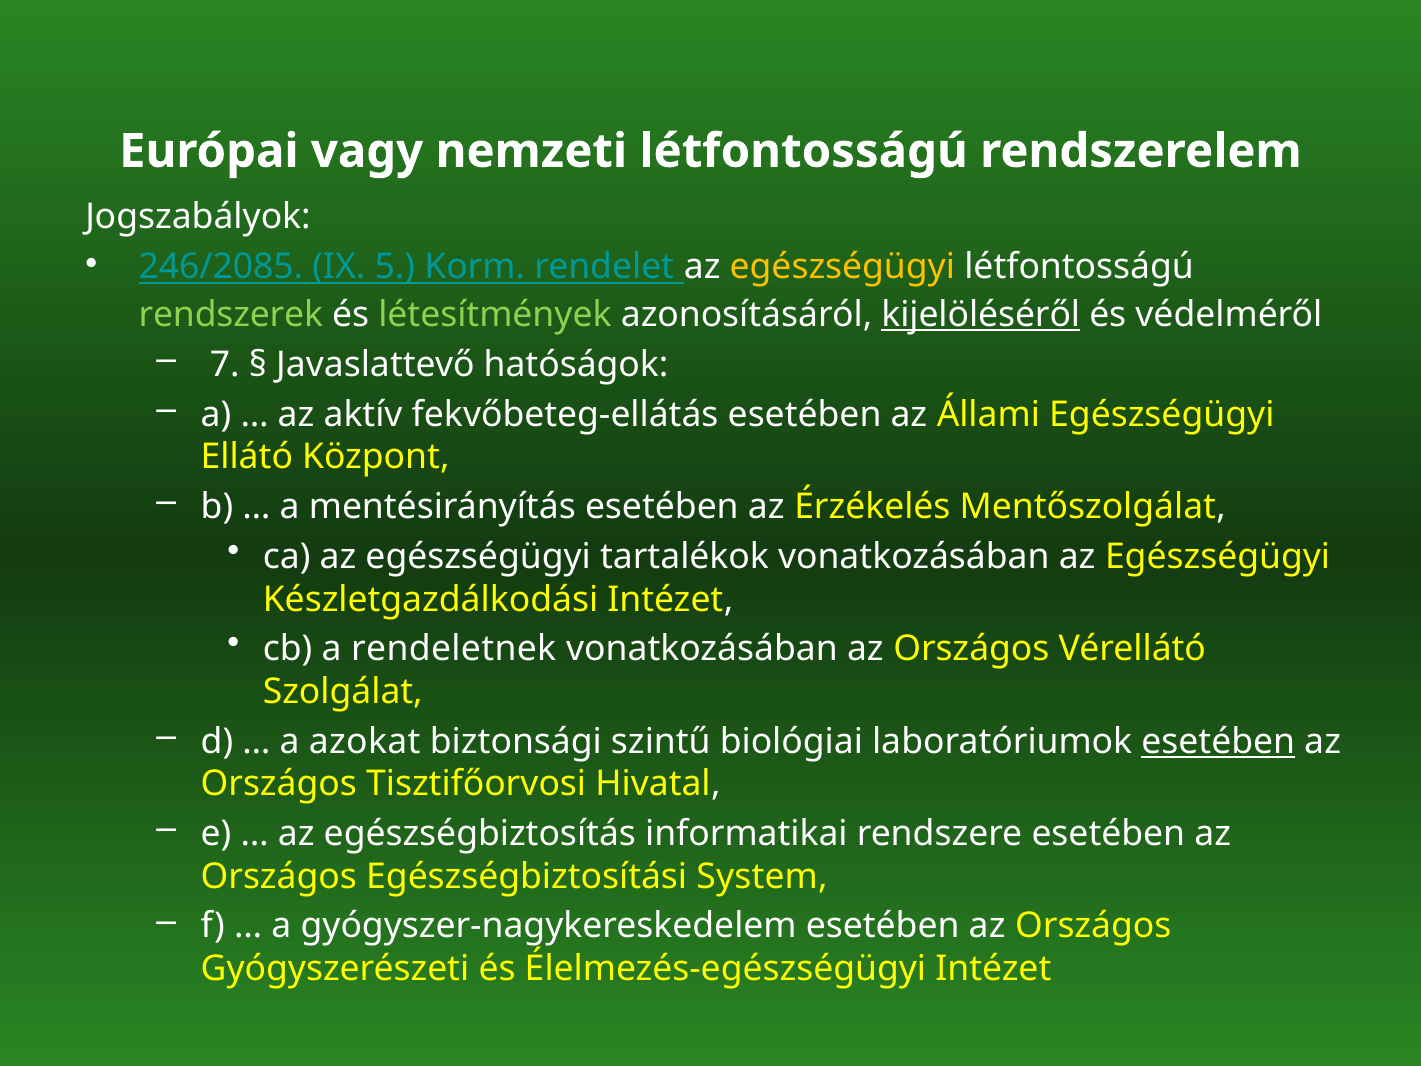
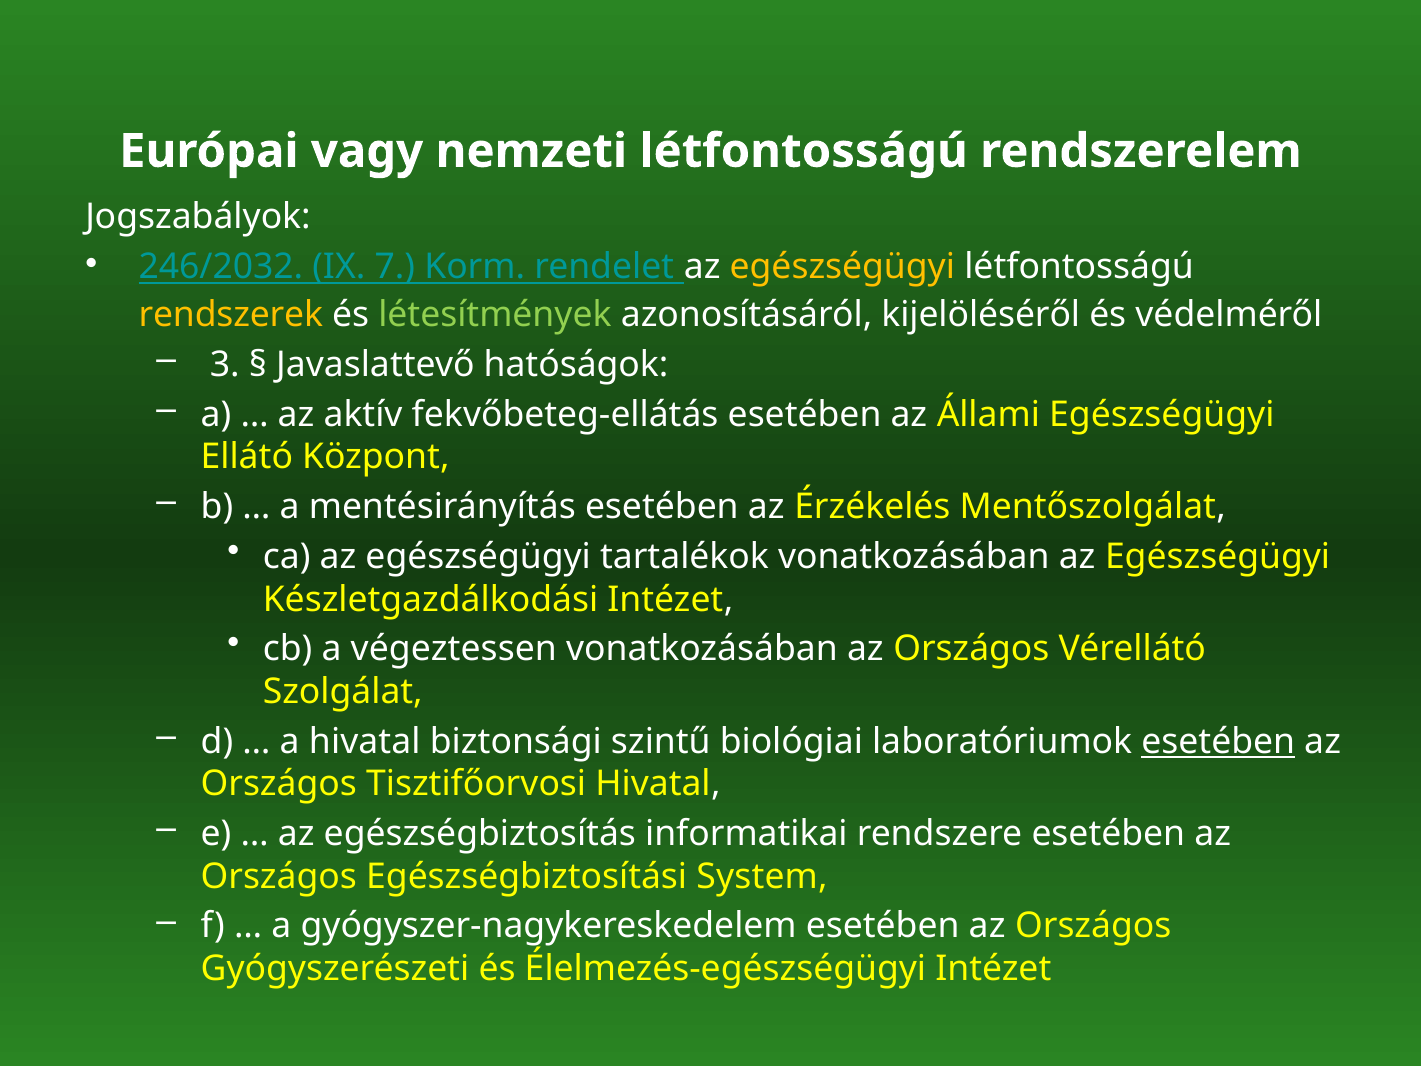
246/2085: 246/2085 -> 246/2032
5: 5 -> 7
rendszerek colour: light green -> yellow
kijelöléséről underline: present -> none
7: 7 -> 3
rendeletnek: rendeletnek -> végeztessen
a azokat: azokat -> hivatal
